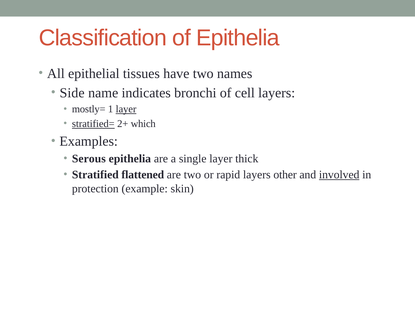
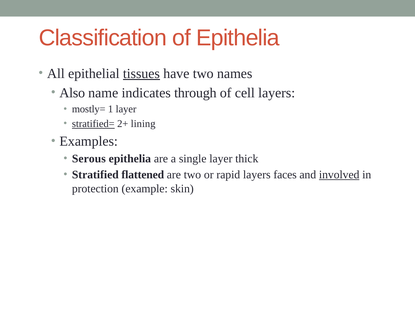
tissues underline: none -> present
Side: Side -> Also
bronchi: bronchi -> through
layer at (126, 109) underline: present -> none
which: which -> lining
other: other -> faces
